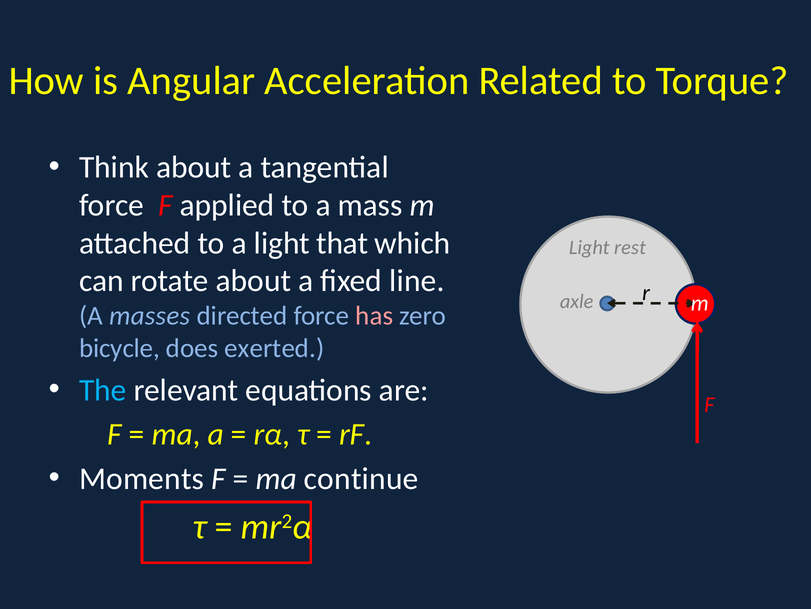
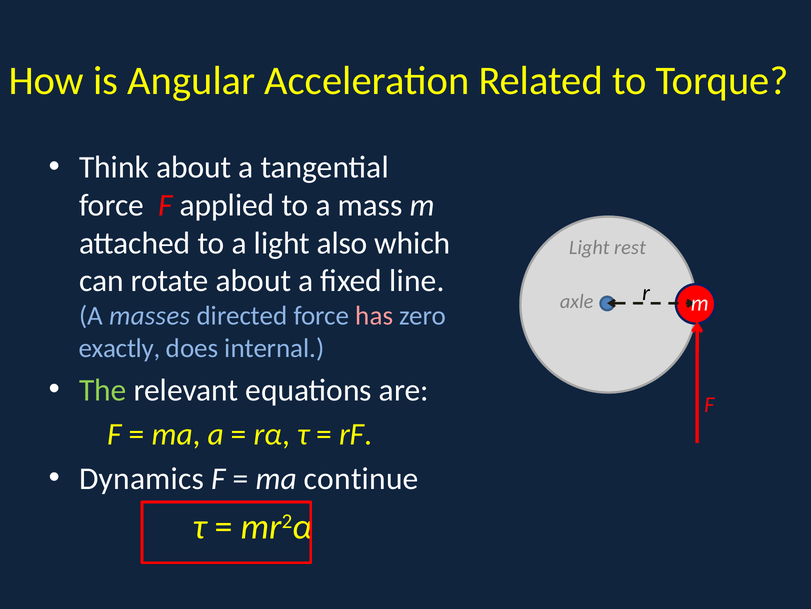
that: that -> also
bicycle: bicycle -> exactly
exerted: exerted -> internal
The colour: light blue -> light green
Moments: Moments -> Dynamics
